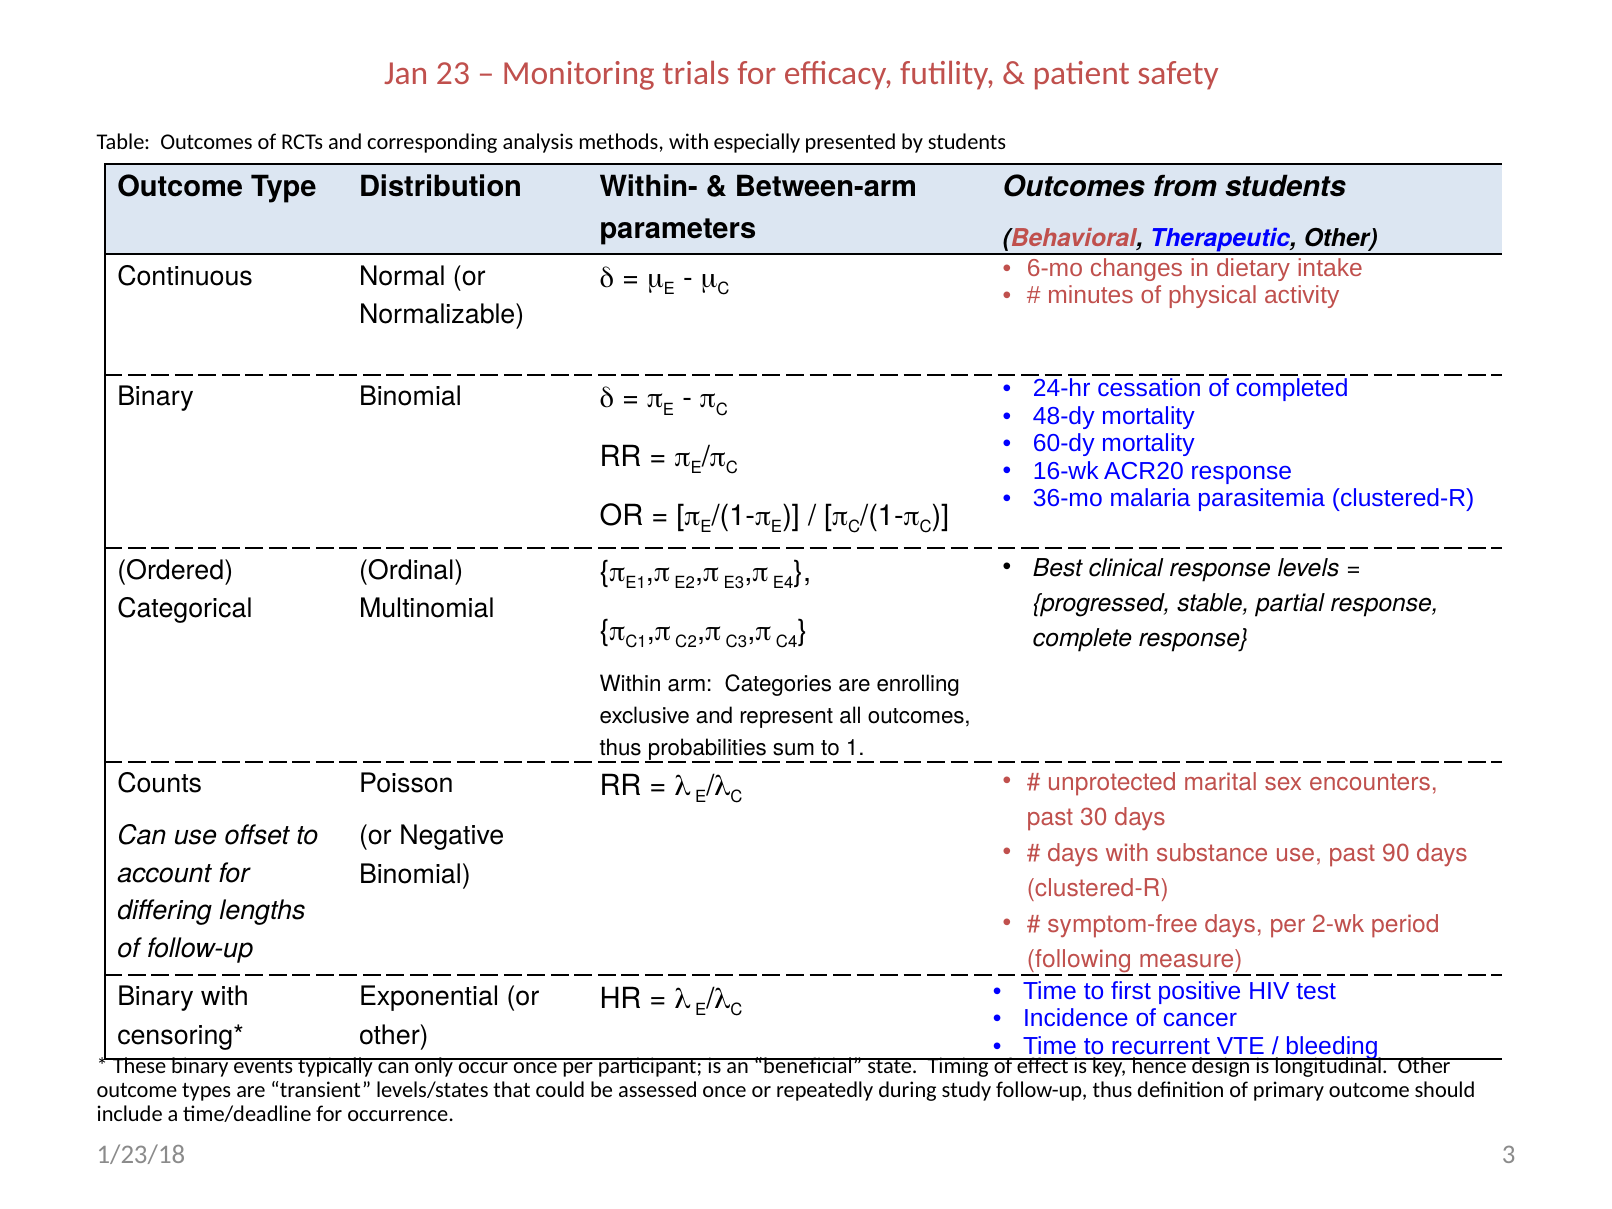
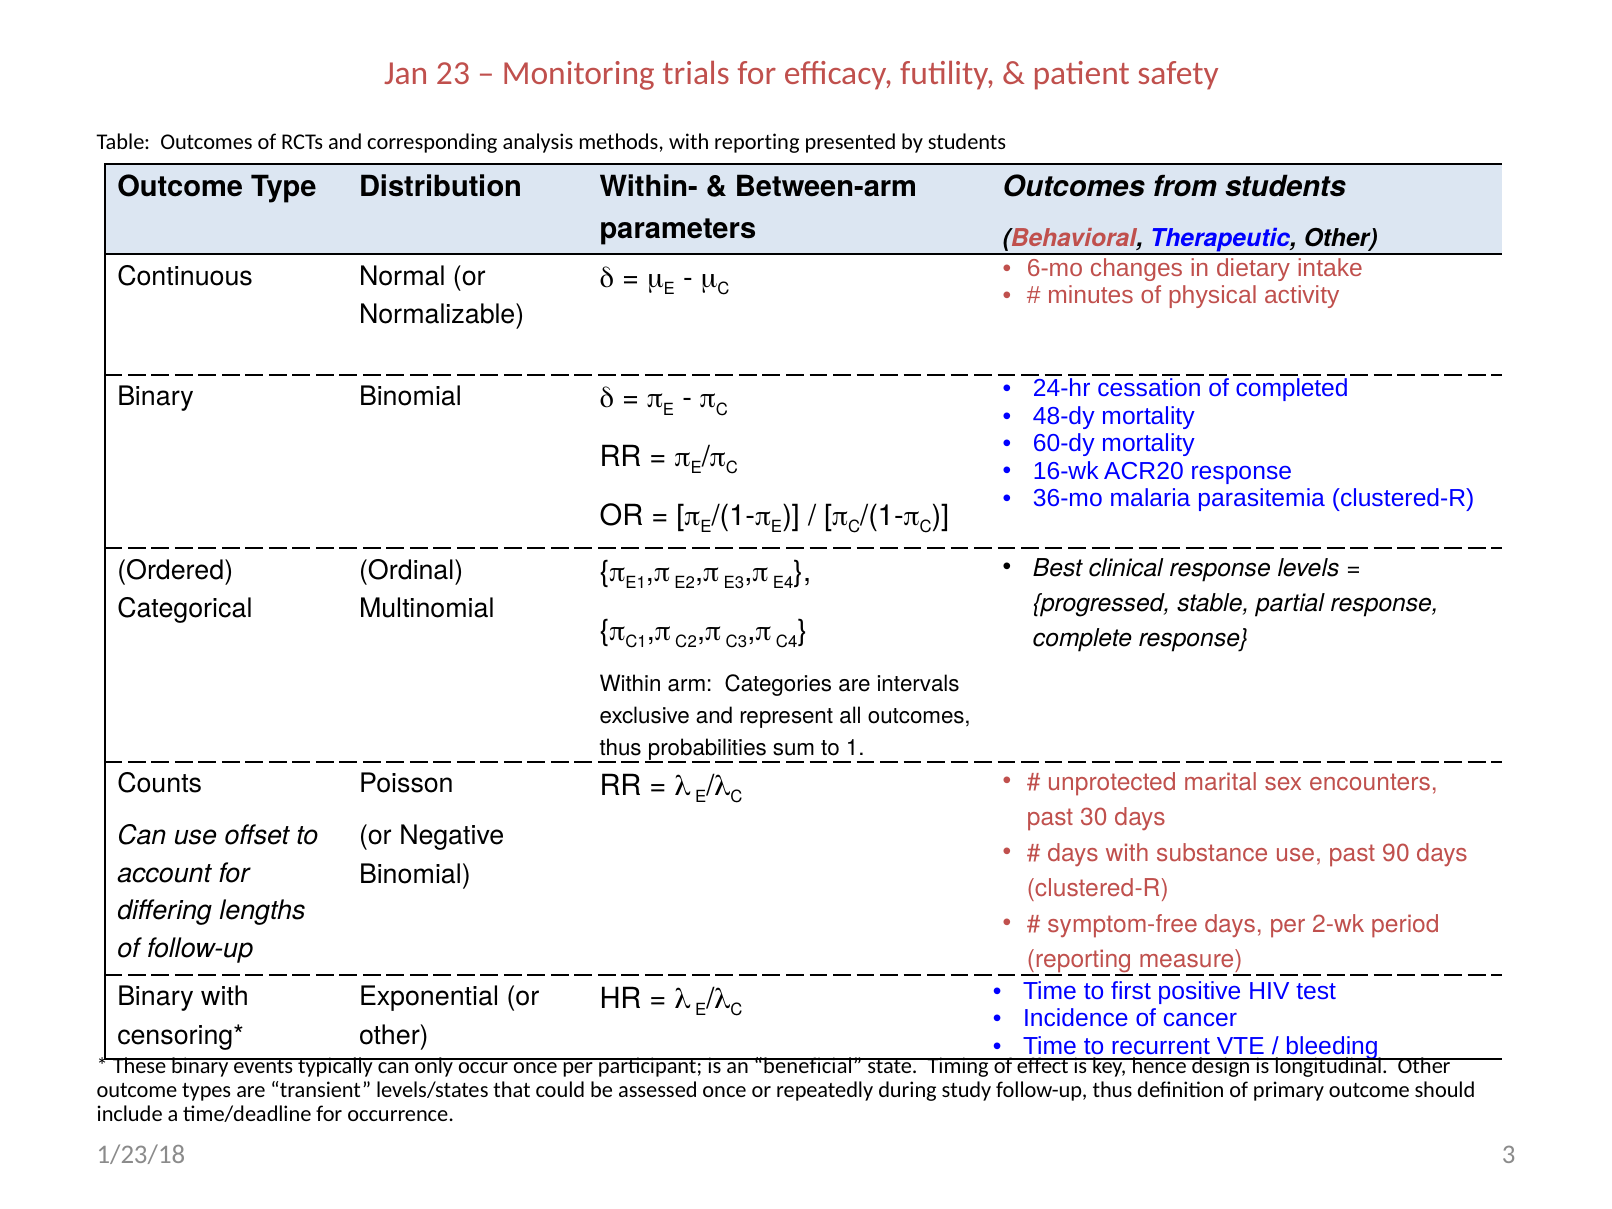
with especially: especially -> reporting
enrolling: enrolling -> intervals
following at (1079, 960): following -> reporting
